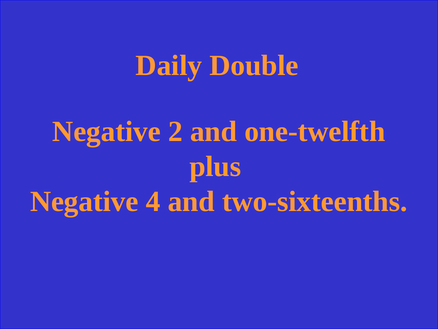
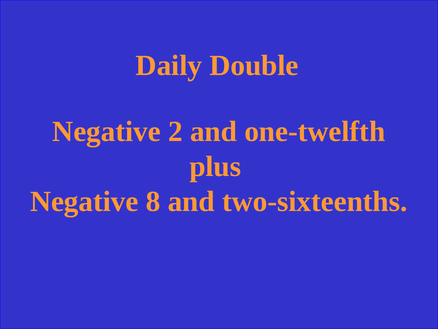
4: 4 -> 8
